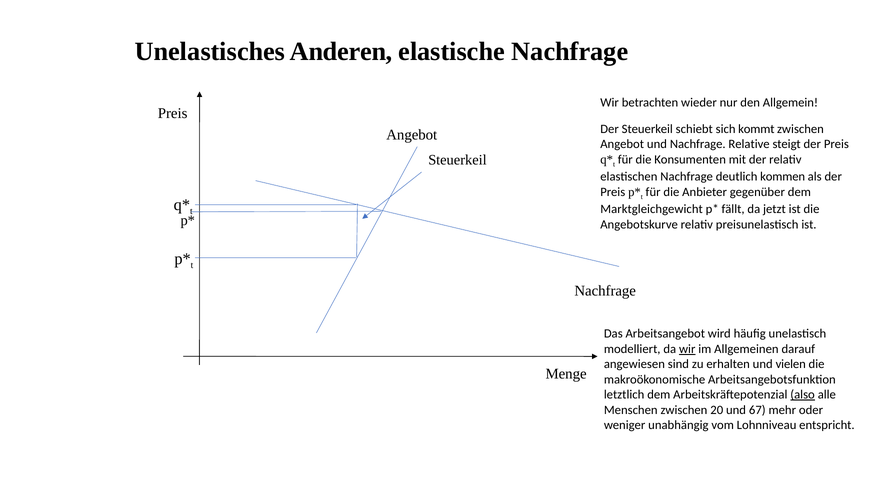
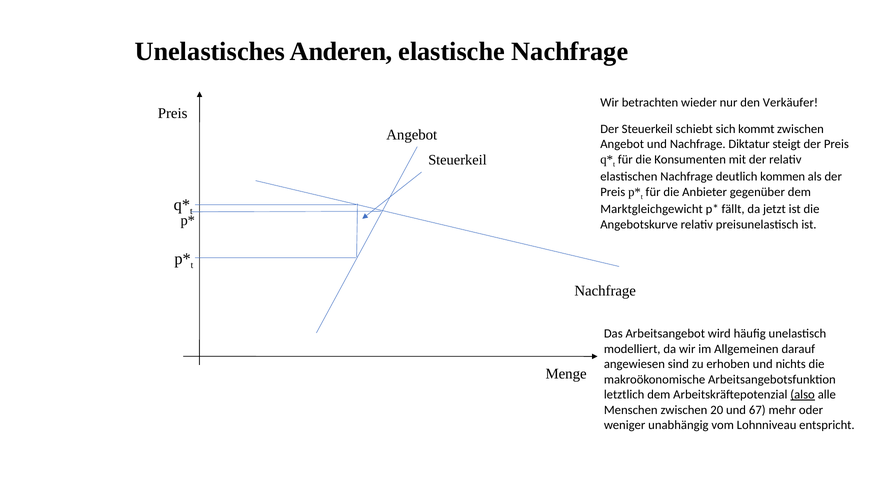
Allgemein: Allgemein -> Verkäufer
Relative: Relative -> Diktatur
wir at (687, 349) underline: present -> none
erhalten: erhalten -> erhoben
vielen: vielen -> nichts
